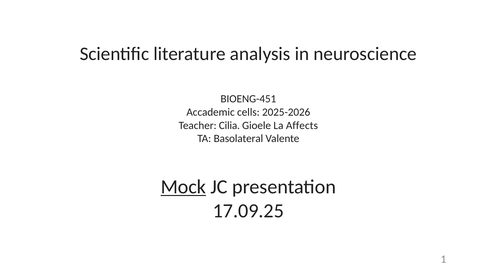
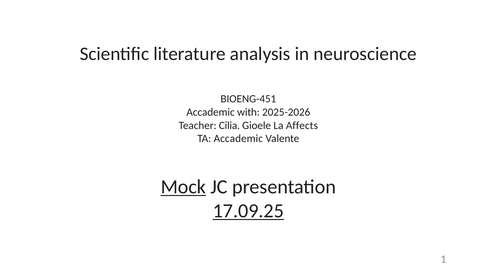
cells: cells -> with
TA Basolateral: Basolateral -> Accademic
17.09.25 underline: none -> present
